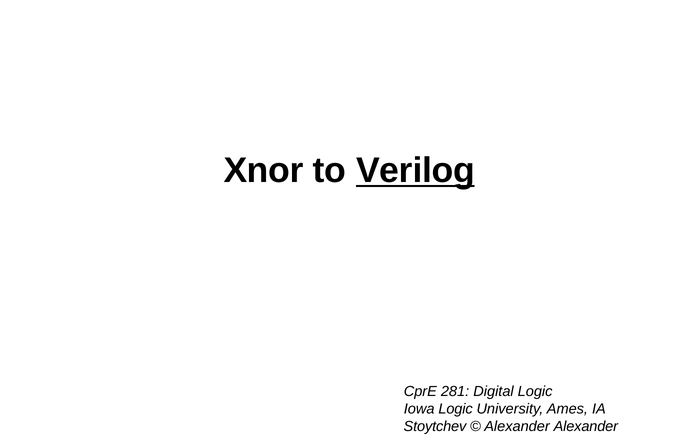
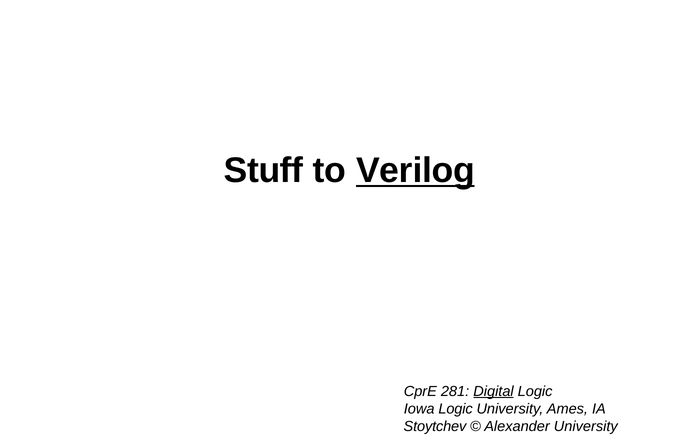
Xnor: Xnor -> Stuff
Digital underline: none -> present
Alexander Alexander: Alexander -> University
